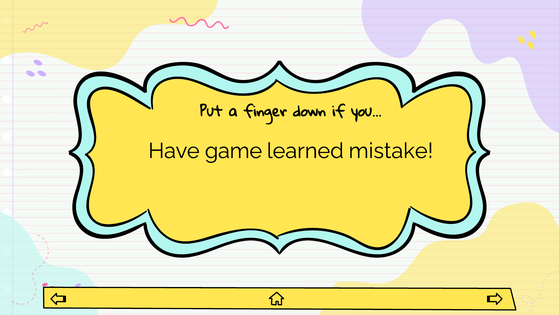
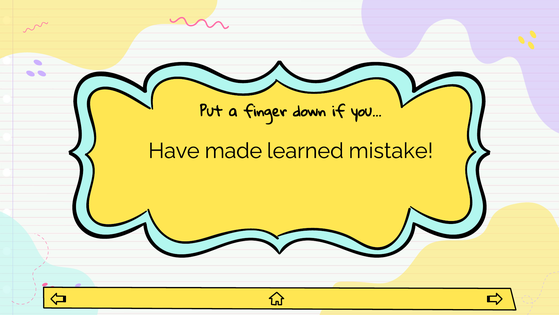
game: game -> made
